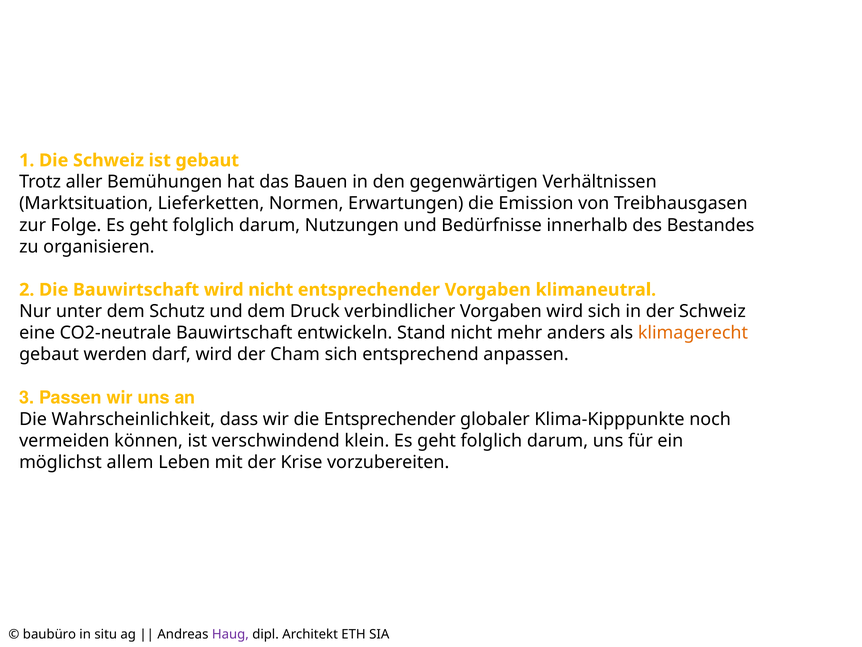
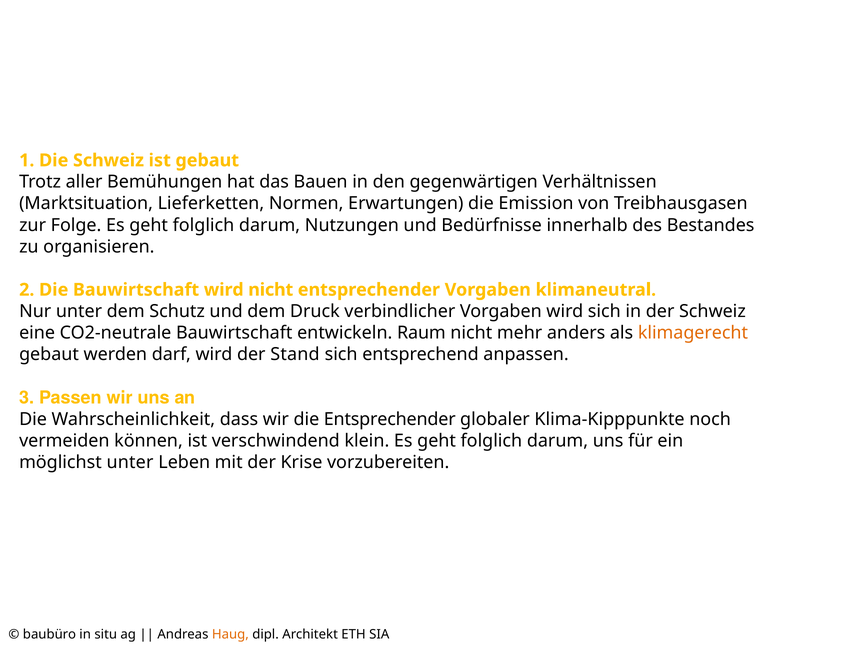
Stand: Stand -> Raum
Cham: Cham -> Stand
möglichst allem: allem -> unter
Haug colour: purple -> orange
